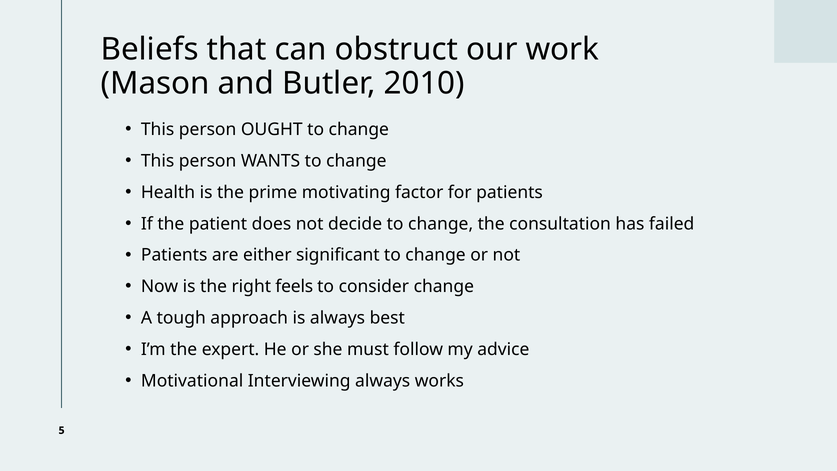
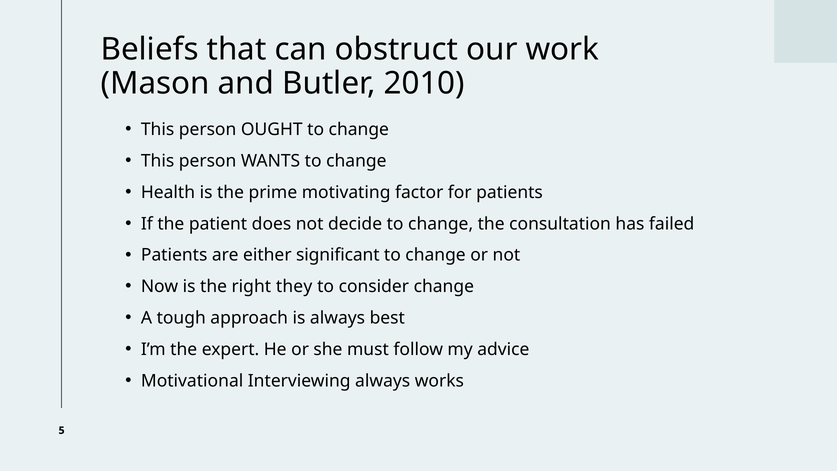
feels: feels -> they
